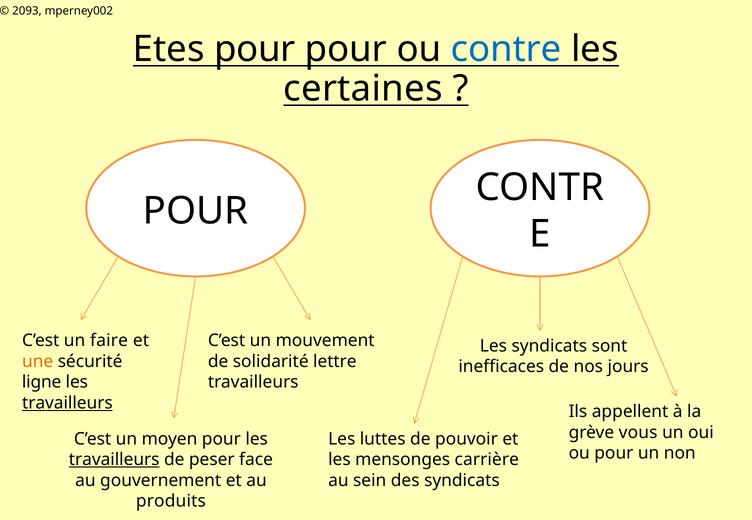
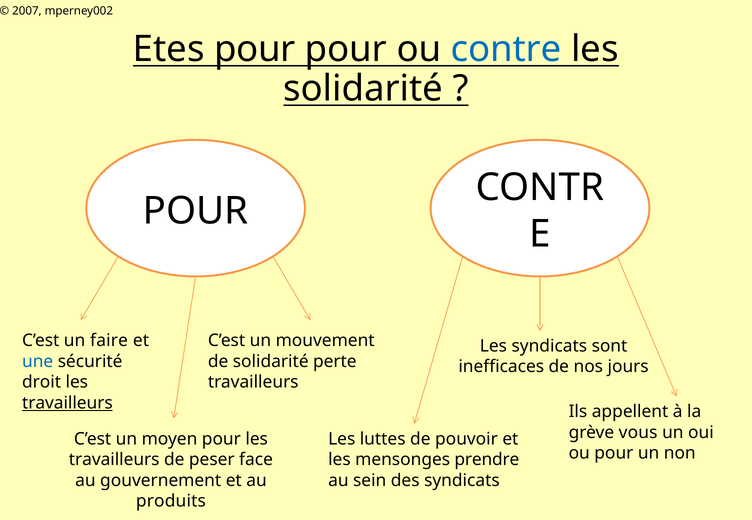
2093: 2093 -> 2007
certaines at (363, 89): certaines -> solidarité
une colour: orange -> blue
lettre: lettre -> perte
ligne: ligne -> droit
travailleurs at (114, 460) underline: present -> none
carrière: carrière -> prendre
